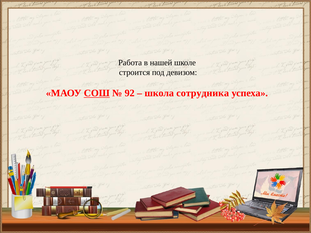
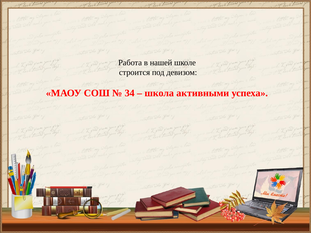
СОШ underline: present -> none
92: 92 -> 34
сотрудника: сотрудника -> активными
